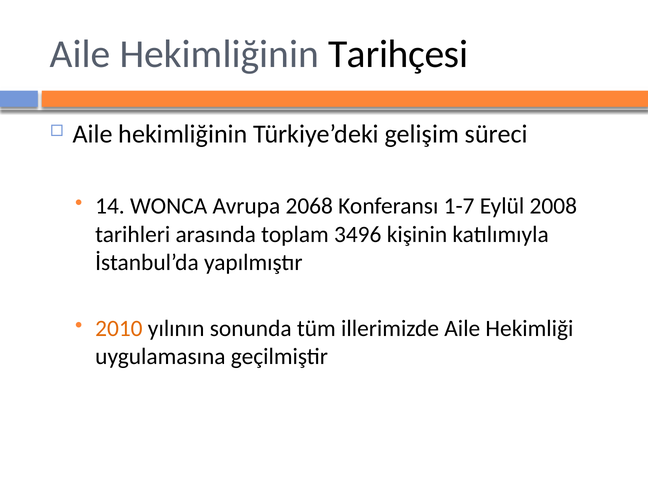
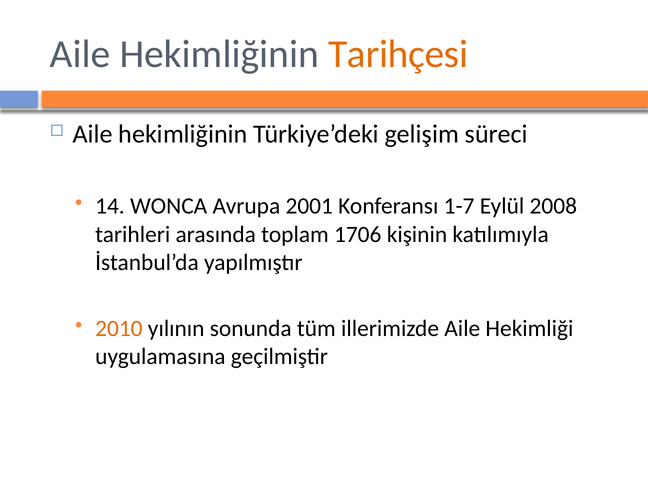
Tarihçesi colour: black -> orange
2068: 2068 -> 2001
3496: 3496 -> 1706
